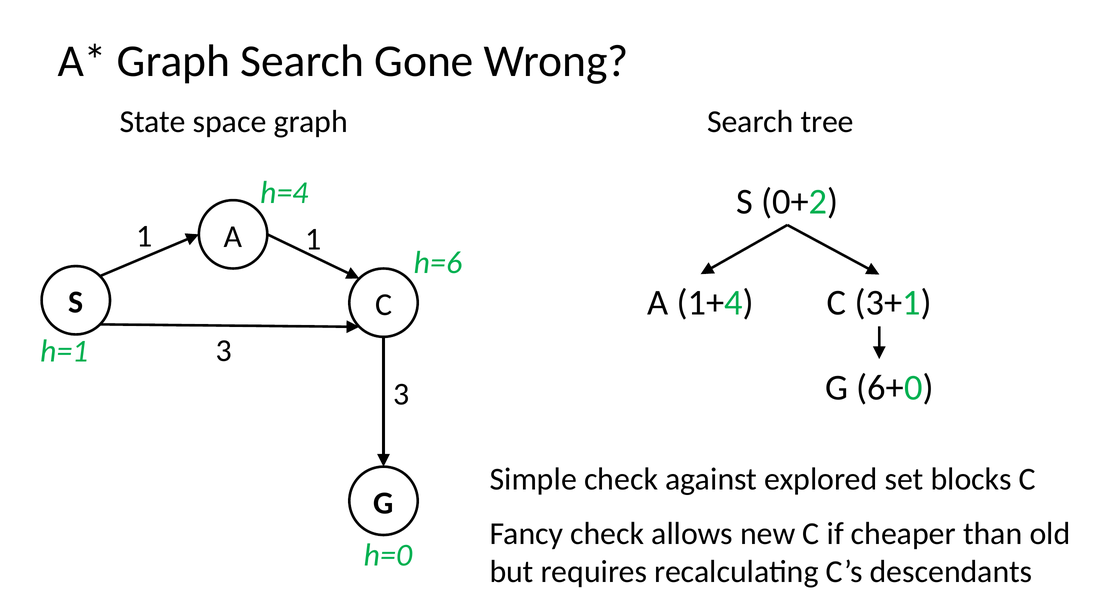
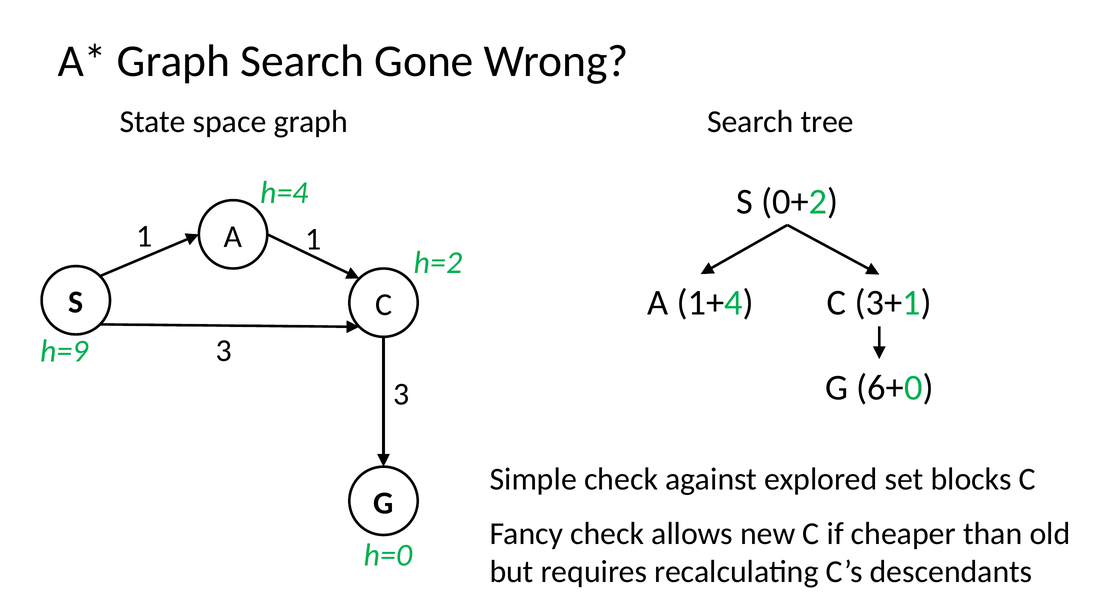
h=6: h=6 -> h=2
h=1: h=1 -> h=9
